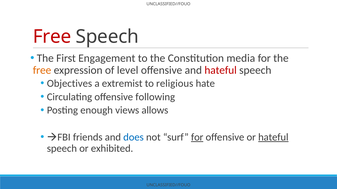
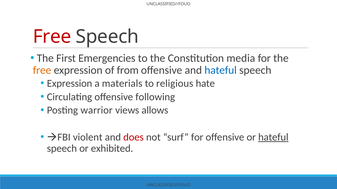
Engagement: Engagement -> Emergencies
level: level -> from
hateful at (221, 70) colour: red -> blue
Objectives at (69, 84): Objectives -> Expression
extremist: extremist -> materials
enough: enough -> warrior
friends: friends -> violent
does colour: blue -> red
for at (197, 138) underline: present -> none
